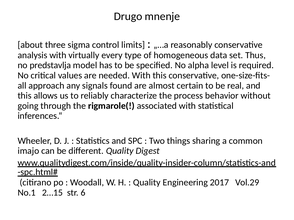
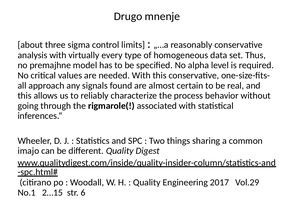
predstavlja: predstavlja -> premajhne
